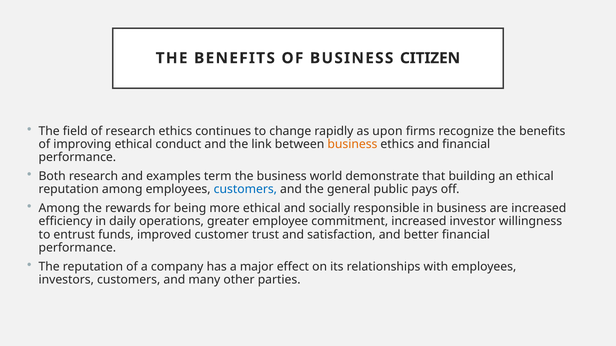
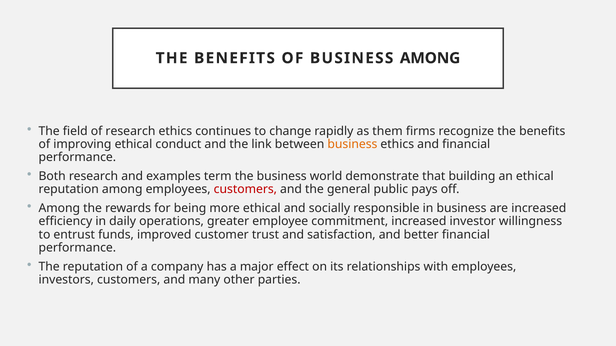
BUSINESS CITIZEN: CITIZEN -> AMONG
upon: upon -> them
customers at (245, 190) colour: blue -> red
